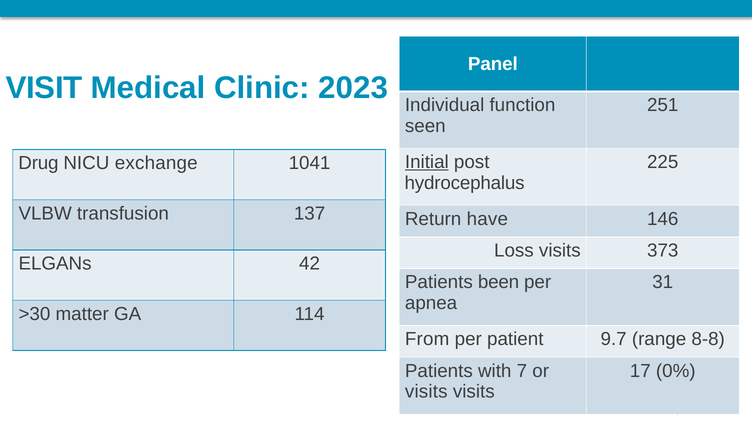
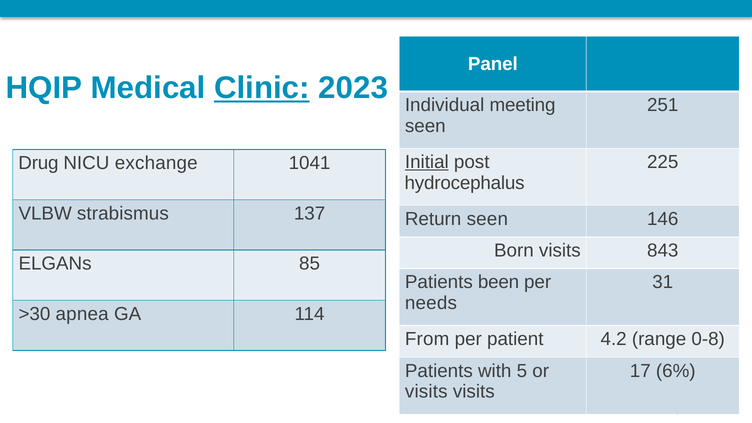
VISIT: VISIT -> HQIP
Clinic underline: none -> present
function: function -> meeting
transfusion: transfusion -> strabismus
Return have: have -> seen
Loss: Loss -> Born
373: 373 -> 843
42: 42 -> 85
apnea: apnea -> needs
matter: matter -> apnea
9.7: 9.7 -> 4.2
8-8: 8-8 -> 0-8
7: 7 -> 5
0%: 0% -> 6%
